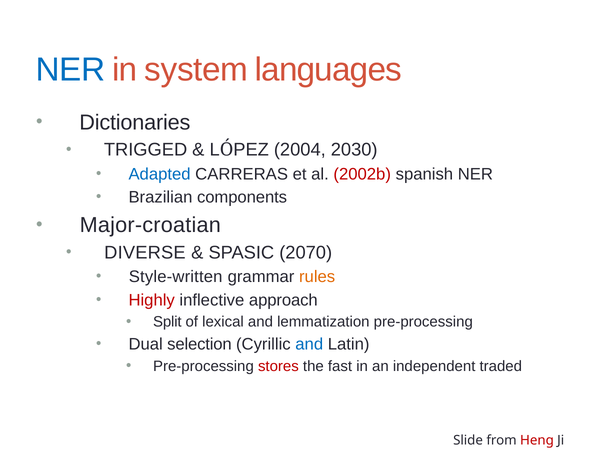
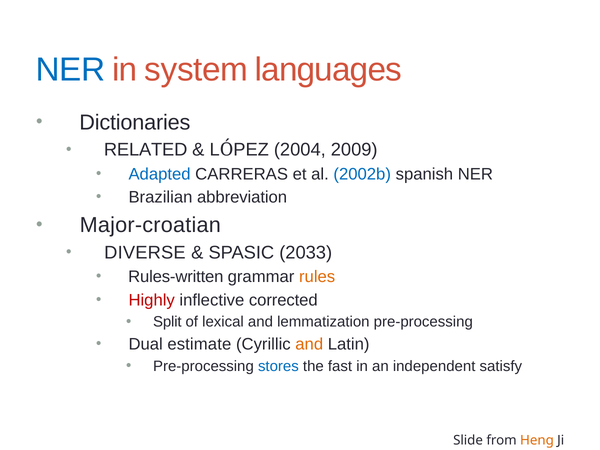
TRIGGED: TRIGGED -> RELATED
2030: 2030 -> 2009
2002b colour: red -> blue
components: components -> abbreviation
2070: 2070 -> 2033
Style-written: Style-written -> Rules-written
approach: approach -> corrected
selection: selection -> estimate
and at (309, 344) colour: blue -> orange
stores colour: red -> blue
traded: traded -> satisfy
Heng colour: red -> orange
